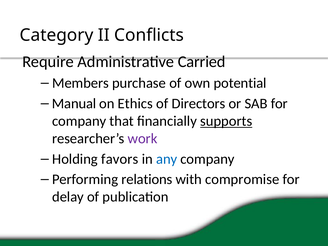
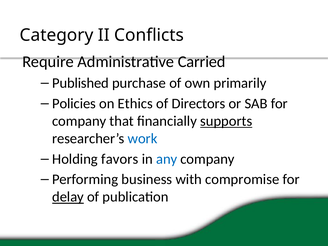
Members: Members -> Published
potential: potential -> primarily
Manual: Manual -> Policies
work colour: purple -> blue
relations: relations -> business
delay underline: none -> present
